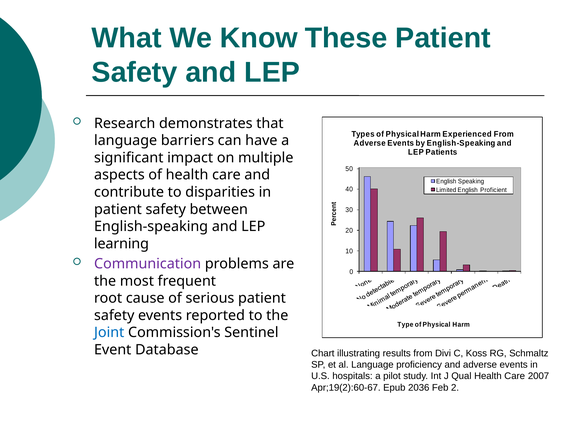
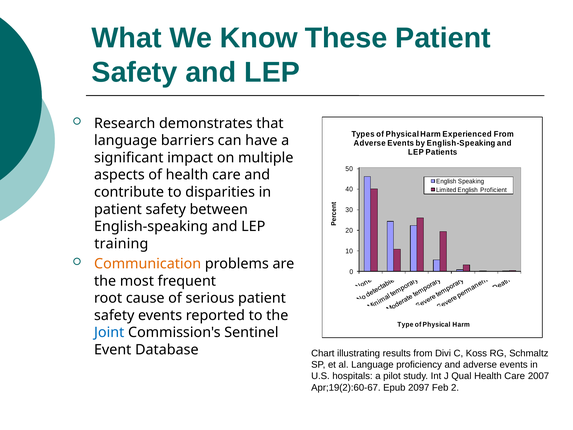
learning: learning -> training
Communication colour: purple -> orange
2036: 2036 -> 2097
